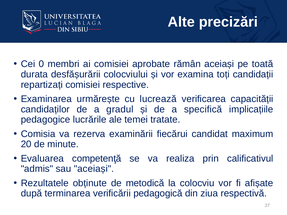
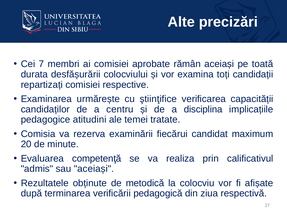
0: 0 -> 7
lucrează: lucrează -> ştiinţifice
gradul: gradul -> centru
specifică: specifică -> disciplina
lucrările: lucrările -> atitudini
